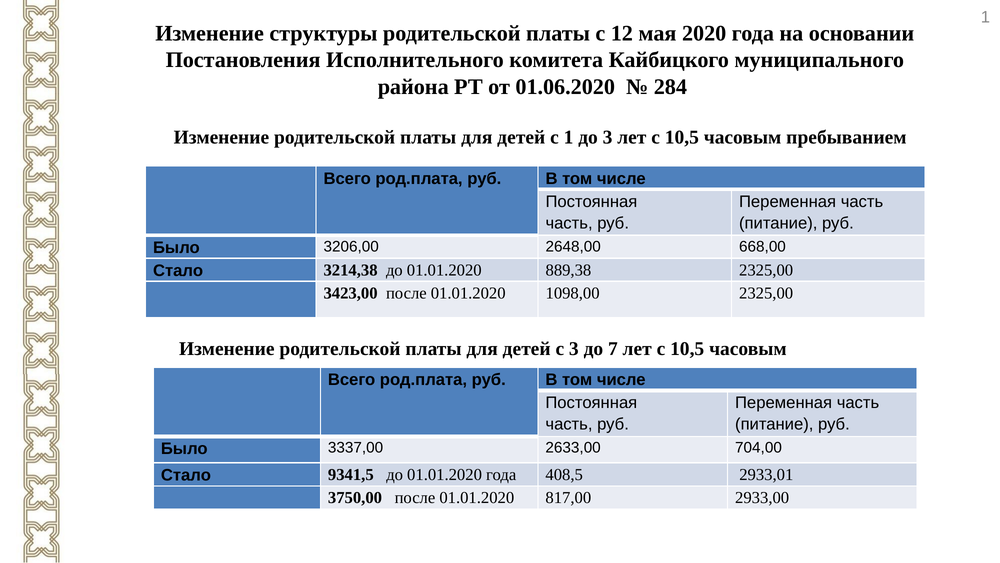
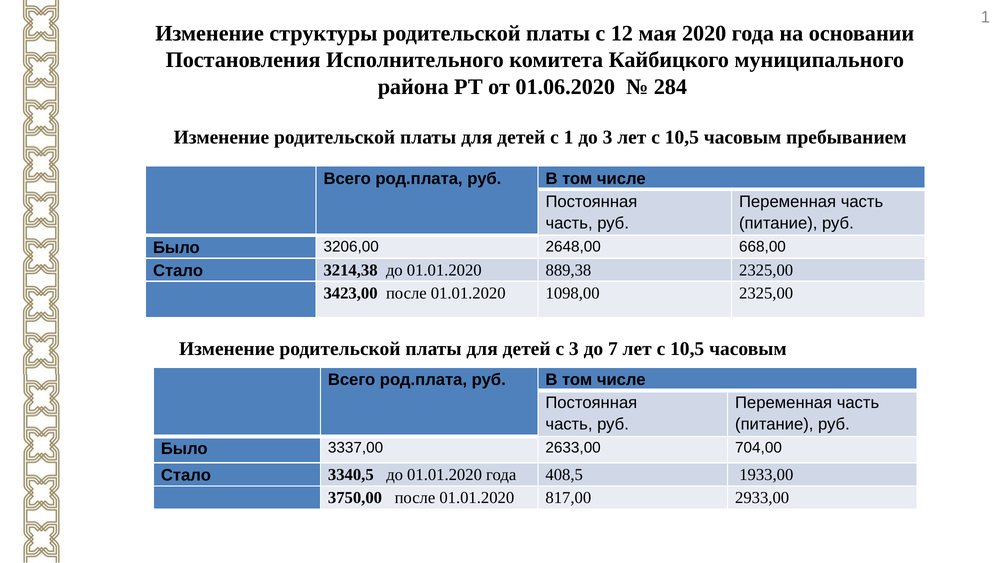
9341,5: 9341,5 -> 3340,5
2933,01: 2933,01 -> 1933,00
